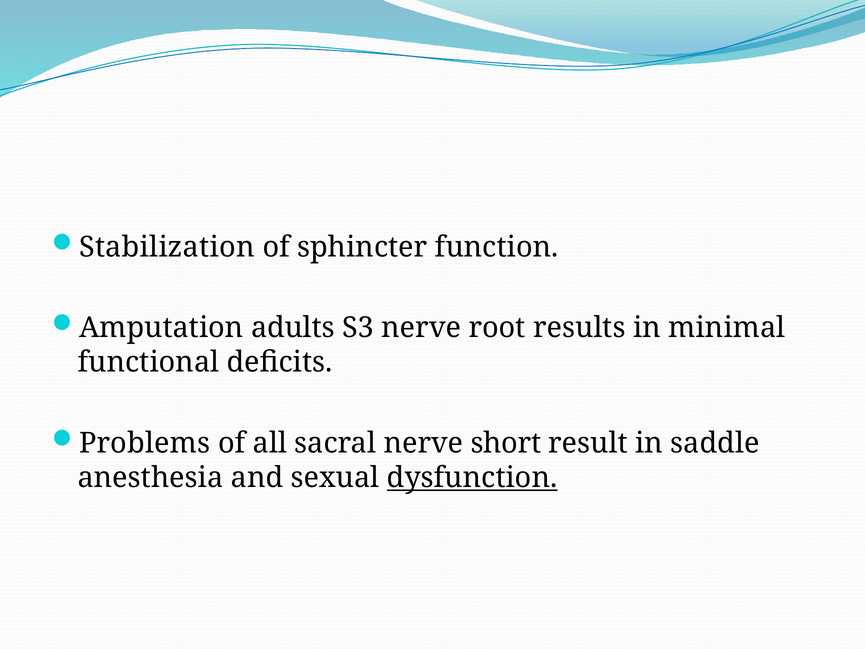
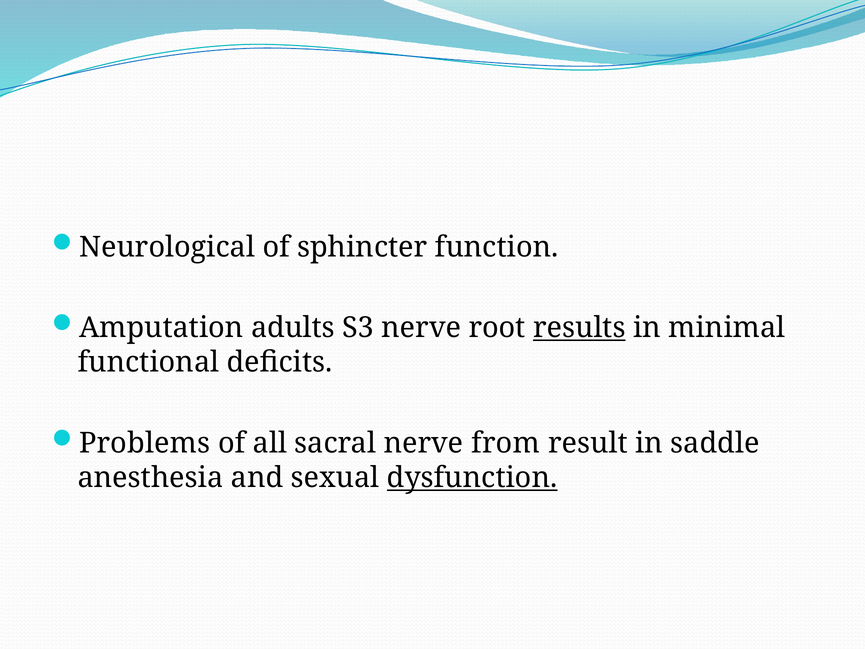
Stabilization: Stabilization -> Neurological
results underline: none -> present
short: short -> from
